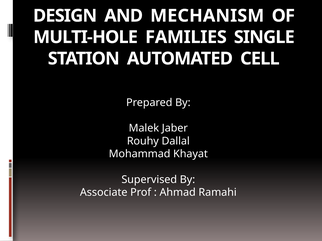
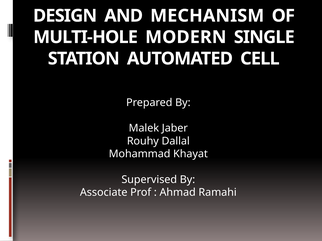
FAMILIES: FAMILIES -> MODERN
